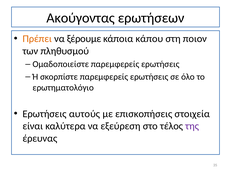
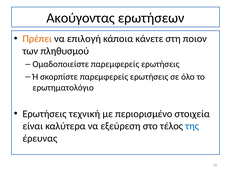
ξέρουμε: ξέρουμε -> επιλογή
κάπου: κάπου -> κάνετε
αυτούς: αυτούς -> τεχνική
επισκοπήσεις: επισκοπήσεις -> περιορισμένο
της colour: purple -> blue
